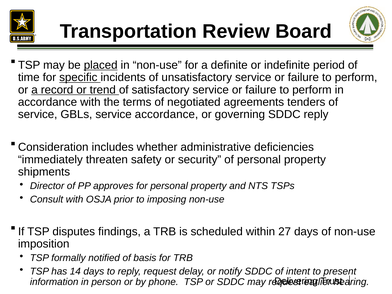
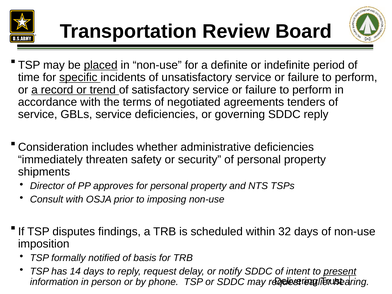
service accordance: accordance -> deficiencies
27: 27 -> 32
present underline: none -> present
